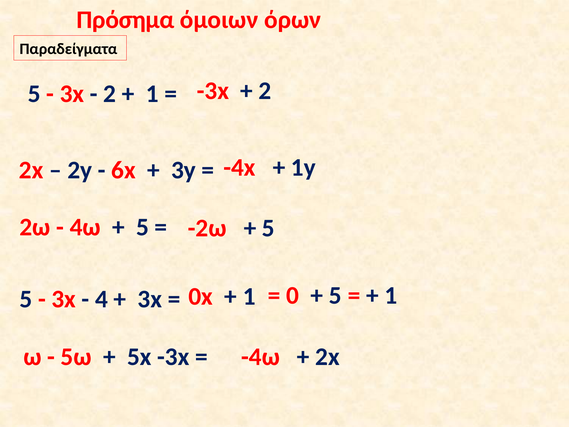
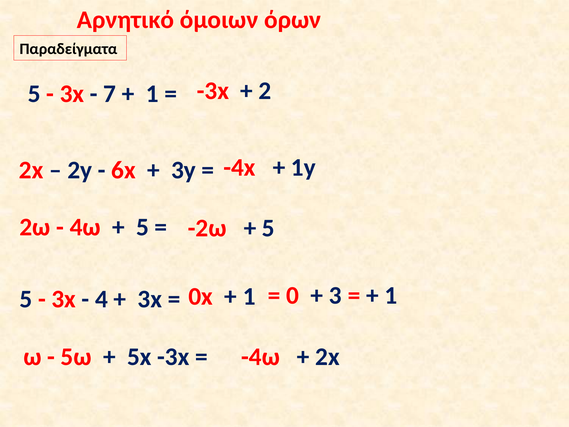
Πρόσημα: Πρόσημα -> Αρνητικό
2 at (110, 94): 2 -> 7
5 at (335, 295): 5 -> 3
